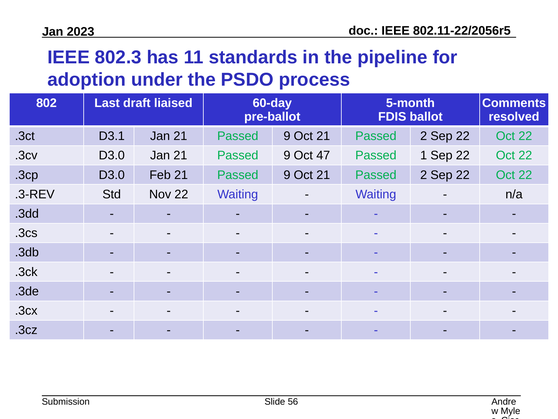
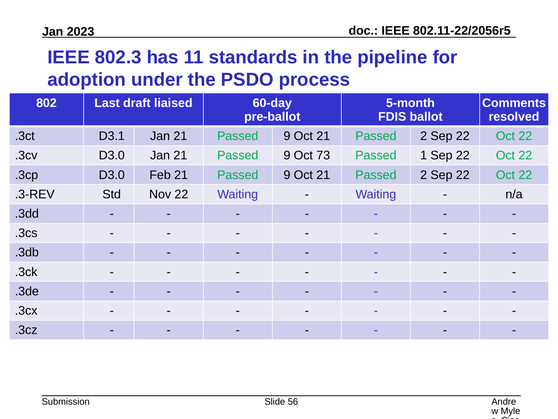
47: 47 -> 73
